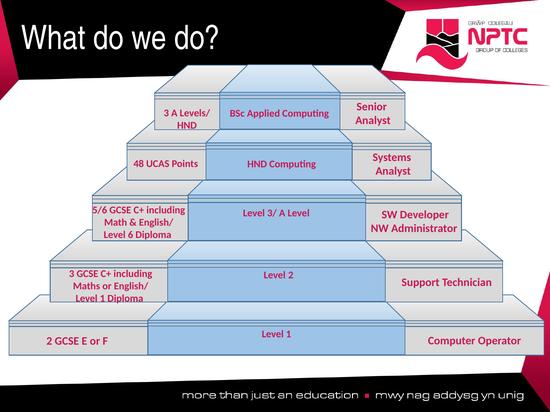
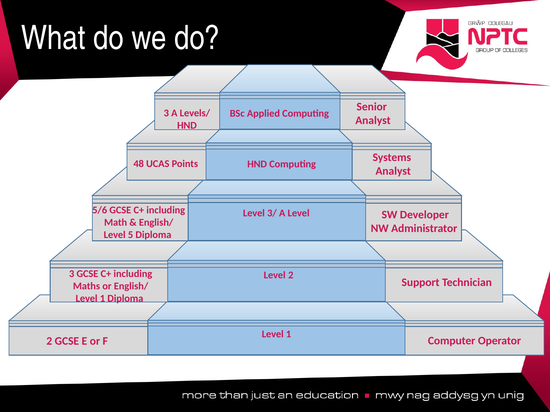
6: 6 -> 5
